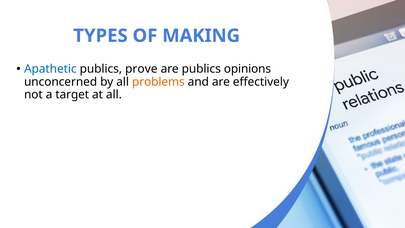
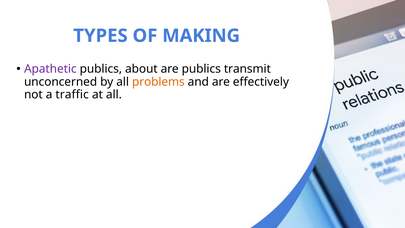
Apathetic colour: blue -> purple
prove: prove -> about
opinions: opinions -> transmit
target: target -> traffic
